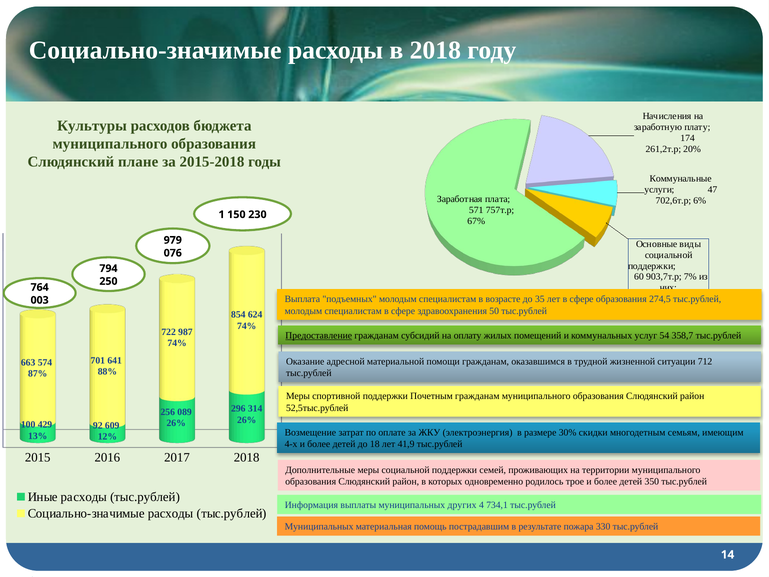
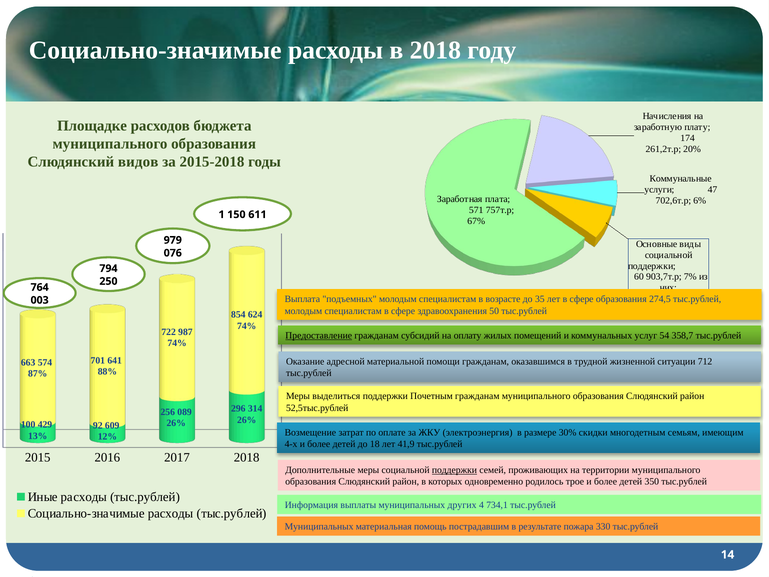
Культуры: Культуры -> Площадке
плане: плане -> видов
230: 230 -> 611
спортивной: спортивной -> выделиться
поддержки at (454, 470) underline: none -> present
